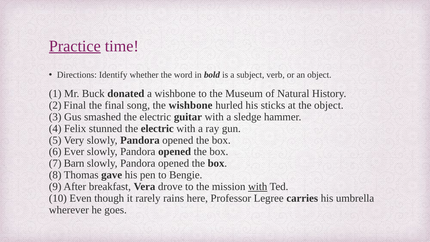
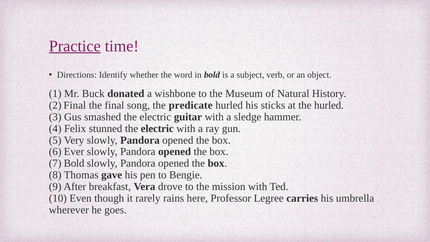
the wishbone: wishbone -> predicate
the object: object -> hurled
7 Barn: Barn -> Bold
with at (258, 186) underline: present -> none
